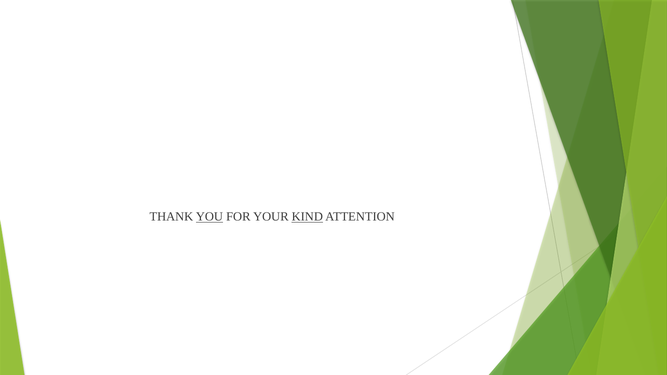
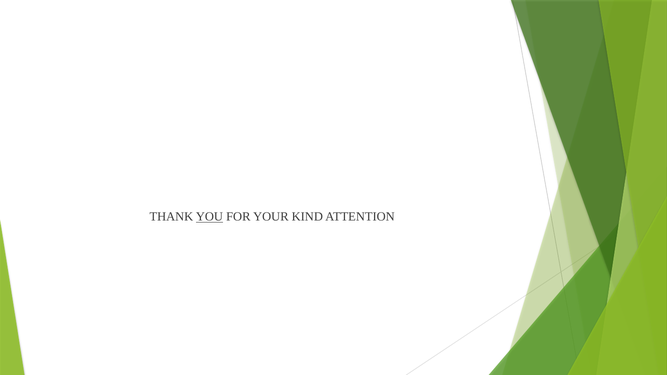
KIND underline: present -> none
